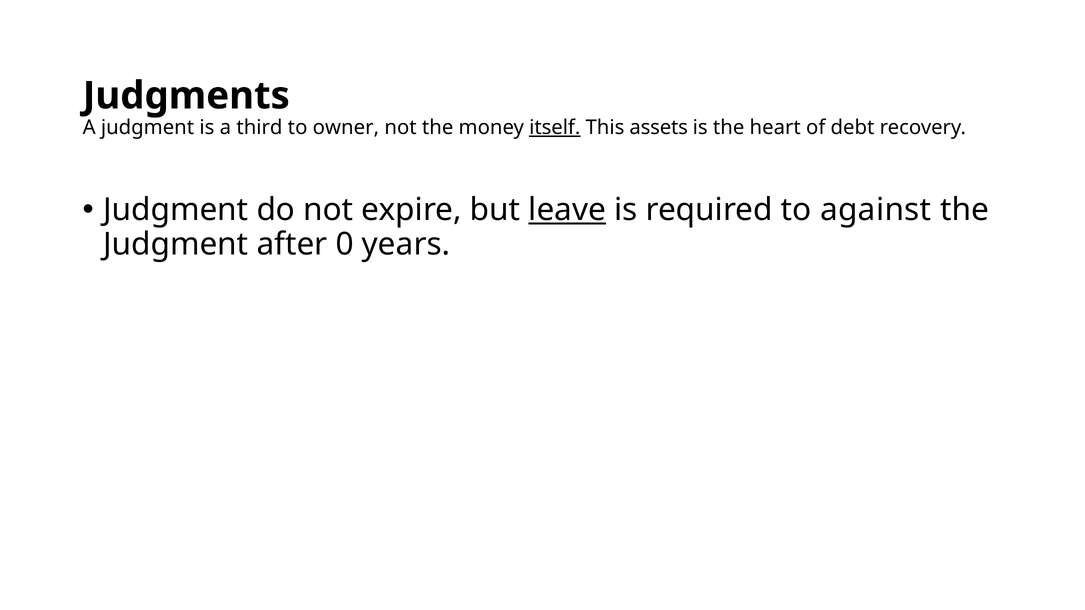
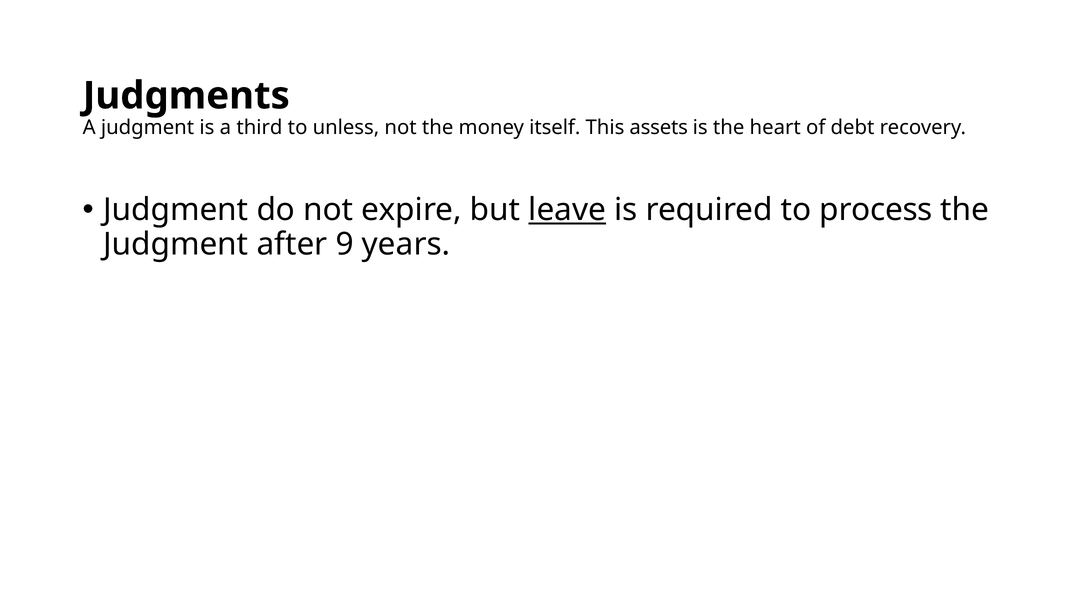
owner: owner -> unless
itself underline: present -> none
against: against -> process
0: 0 -> 9
